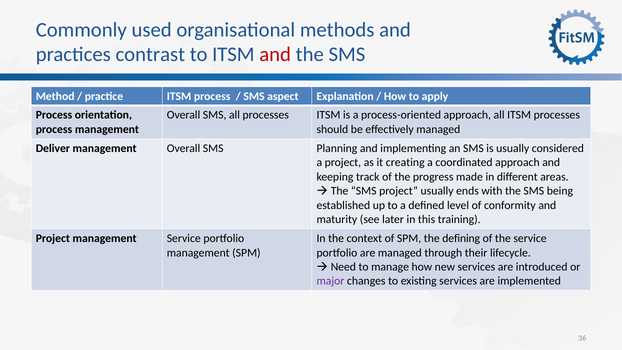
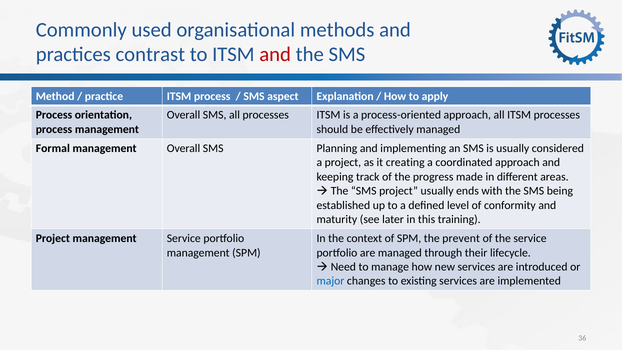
Deliver: Deliver -> Formal
defining: defining -> prevent
major colour: purple -> blue
